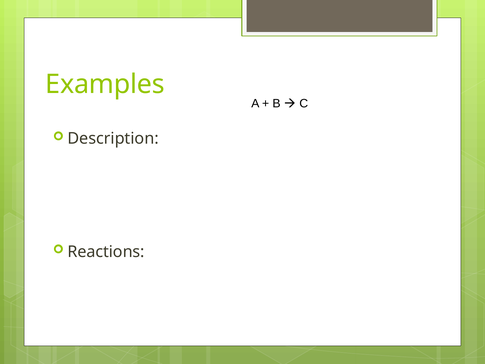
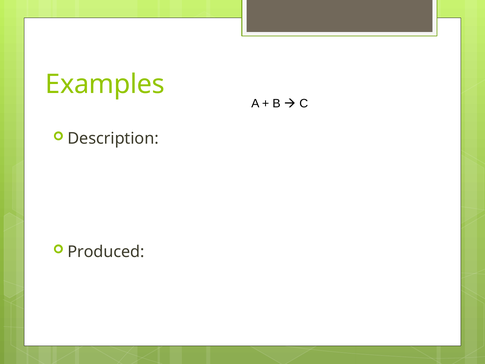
Reactions: Reactions -> Produced
